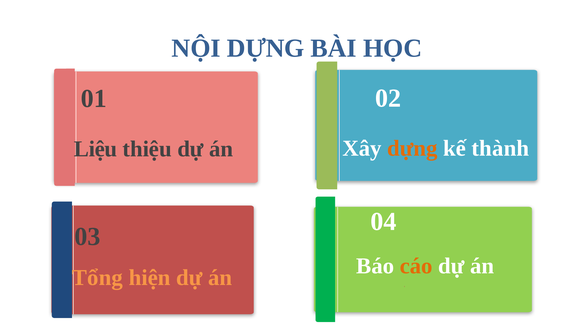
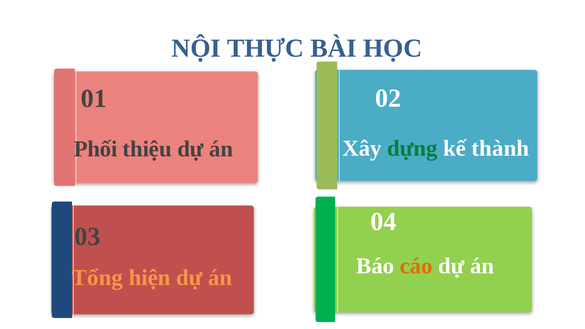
NỘI DỰNG: DỰNG -> THỰC
dựng at (412, 148) colour: orange -> green
Liệu: Liệu -> Phối
